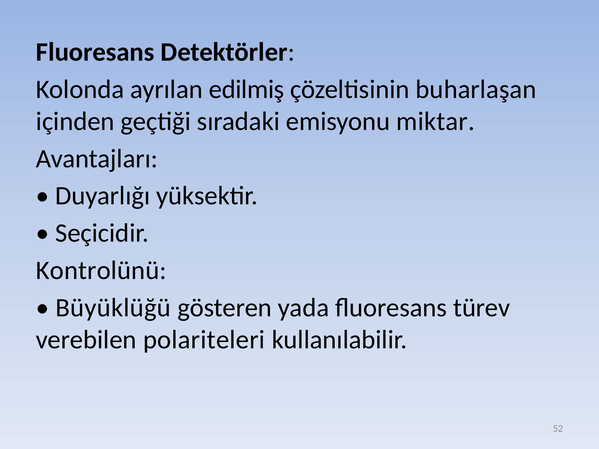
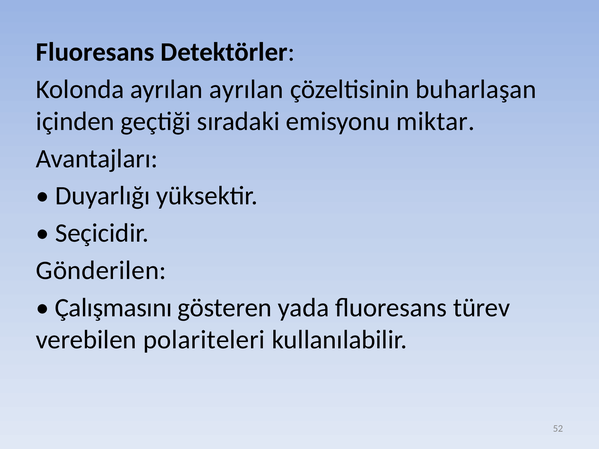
ayrılan edilmiş: edilmiş -> ayrılan
Kontrolünü: Kontrolünü -> Gönderilen
Büyüklüğü: Büyüklüğü -> Çalışmasını
